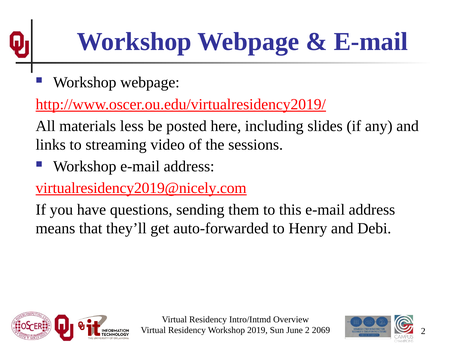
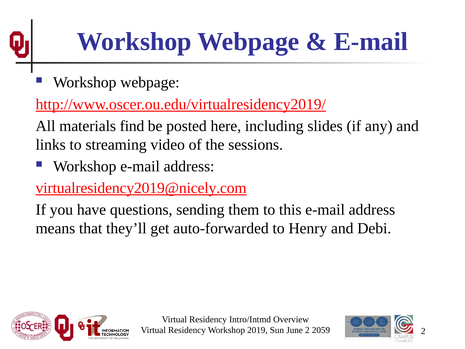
less: less -> find
2069: 2069 -> 2059
